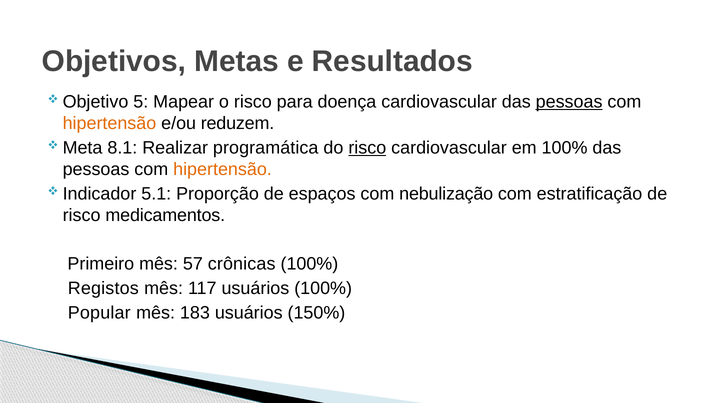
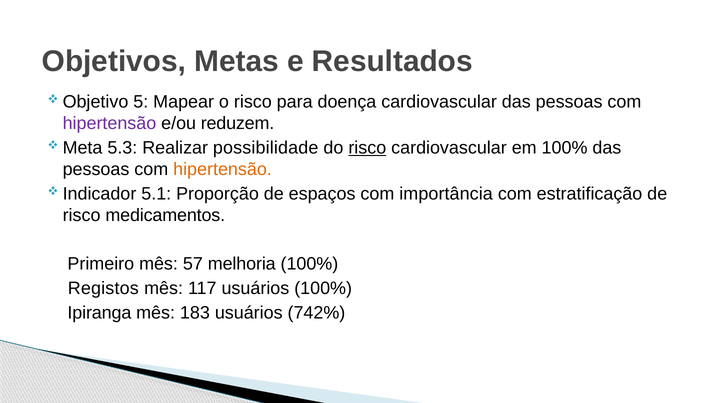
pessoas at (569, 102) underline: present -> none
hipertensão at (109, 123) colour: orange -> purple
8.1: 8.1 -> 5.3
programática: programática -> possibilidade
nebulização: nebulização -> importância
crônicas: crônicas -> melhoria
Popular: Popular -> Ipiranga
150%: 150% -> 742%
